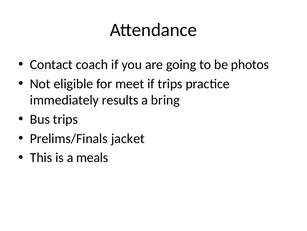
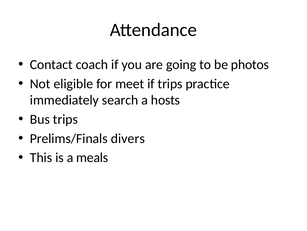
results: results -> search
bring: bring -> hosts
jacket: jacket -> divers
